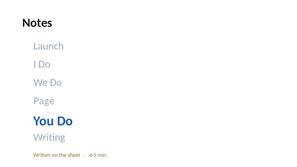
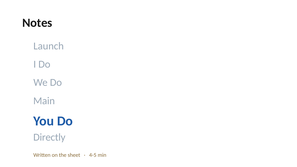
Page: Page -> Main
Writing: Writing -> Directly
